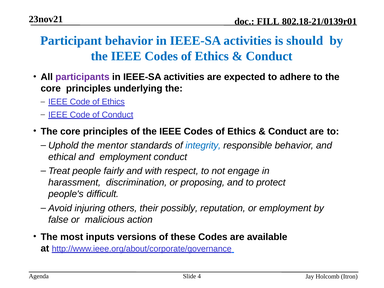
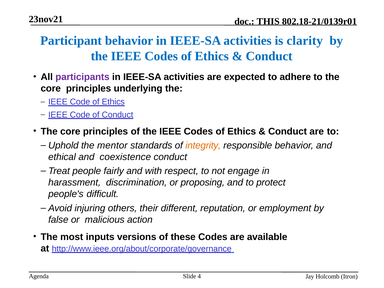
FILL: FILL -> THIS
should: should -> clarity
integrity colour: blue -> orange
and employment: employment -> coexistence
possibly: possibly -> different
